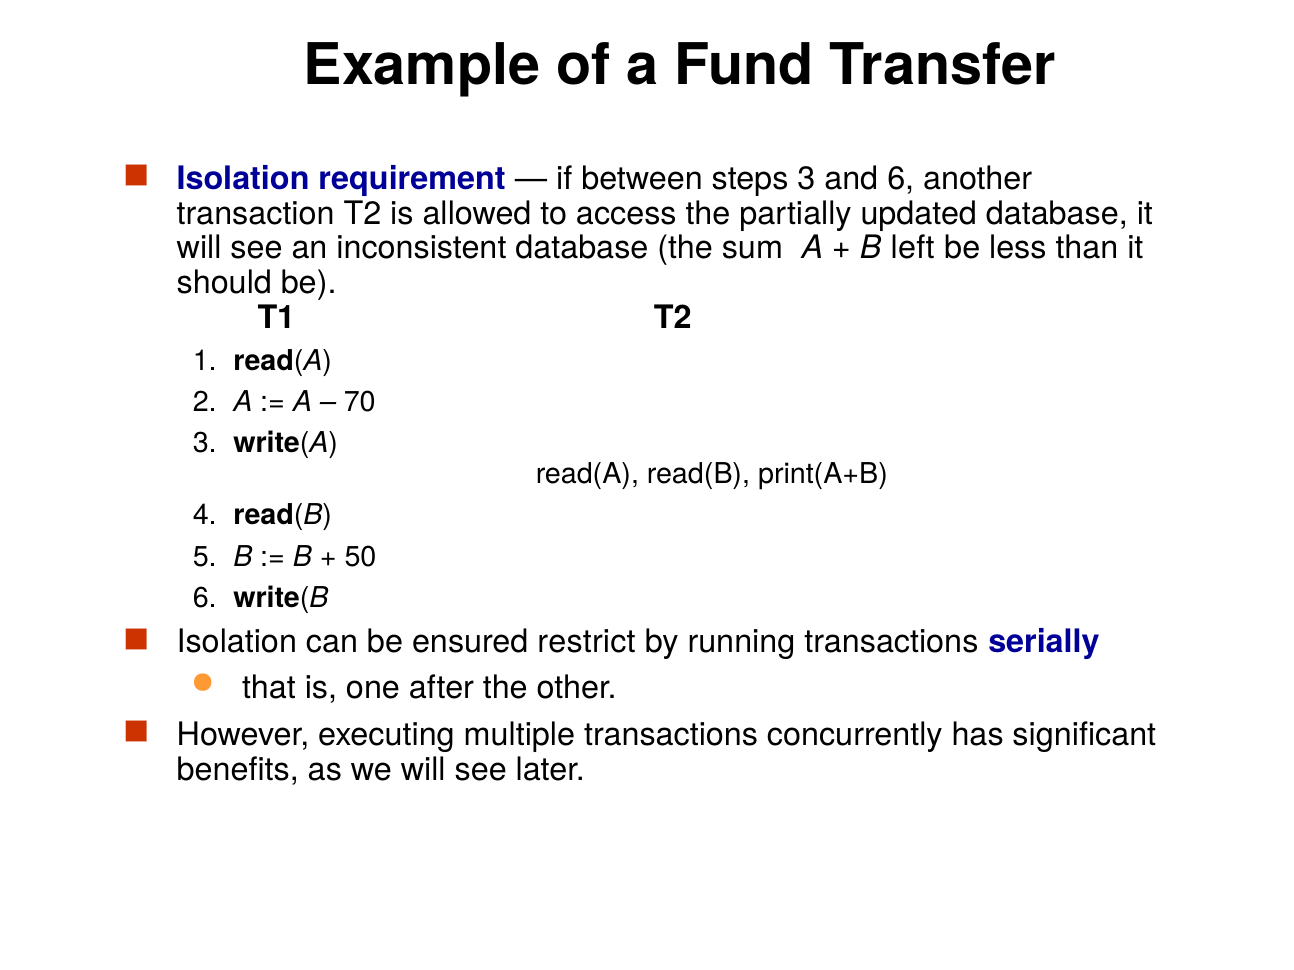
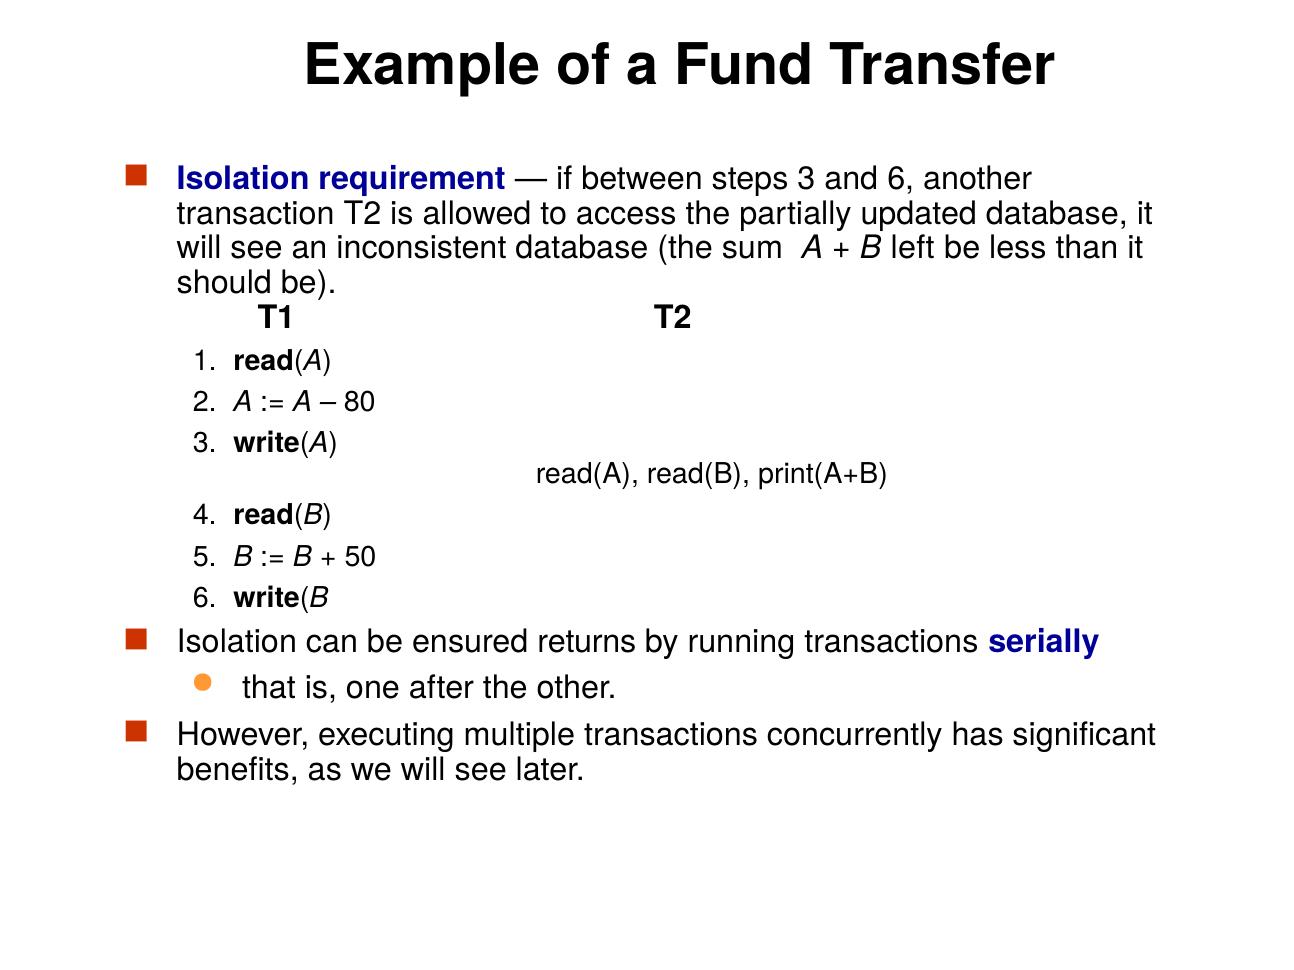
70: 70 -> 80
restrict: restrict -> returns
